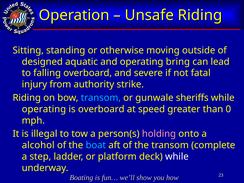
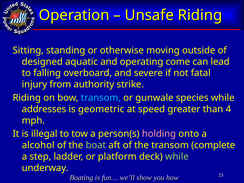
bring: bring -> come
sheriffs: sheriffs -> species
operating at (44, 109): operating -> addresses
is overboard: overboard -> geometric
0: 0 -> 4
boat colour: light blue -> light green
while at (177, 157) colour: white -> light green
